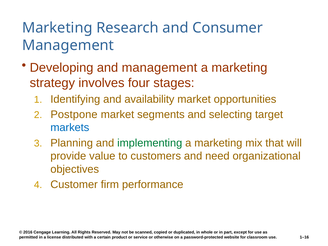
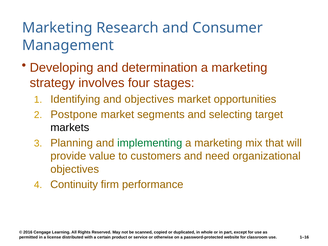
and management: management -> determination
and availability: availability -> objectives
markets colour: blue -> black
Customer: Customer -> Continuity
